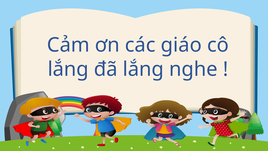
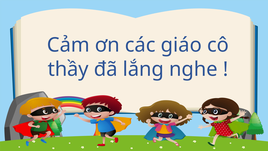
lắng at (68, 69): lắng -> thầy
